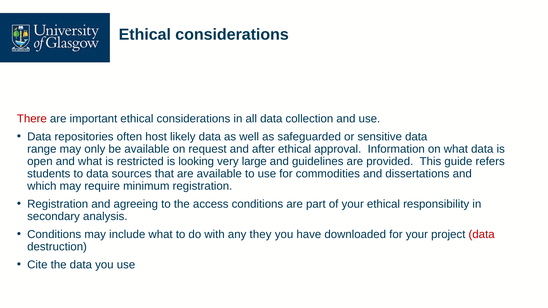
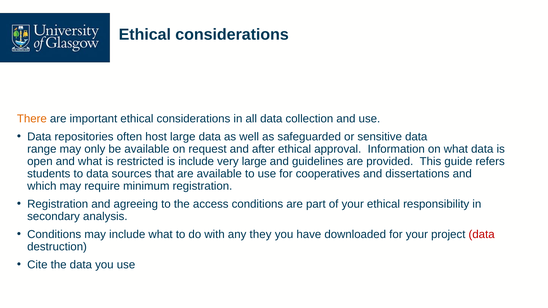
There colour: red -> orange
host likely: likely -> large
is looking: looking -> include
commodities: commodities -> cooperatives
